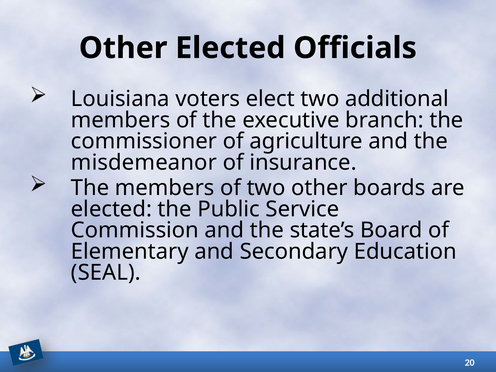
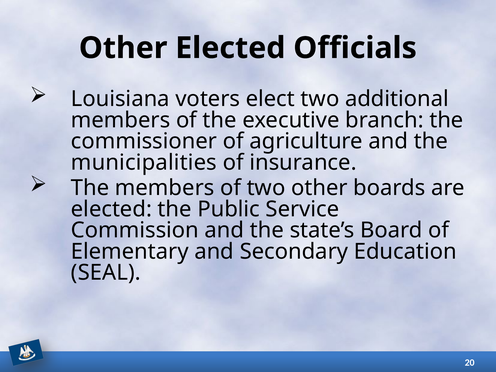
misdemeanor: misdemeanor -> municipalities
